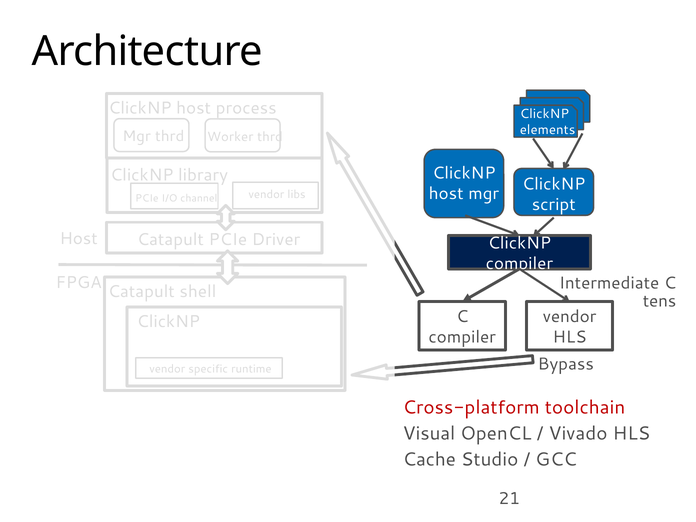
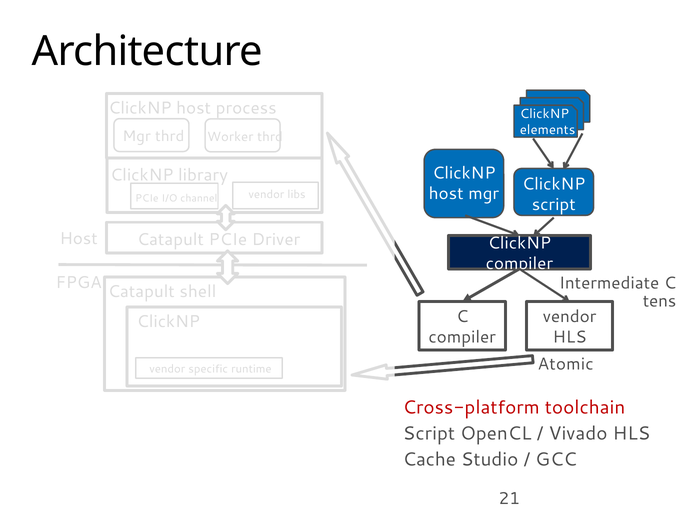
Bypass: Bypass -> Atomic
Visual at (429, 434): Visual -> Script
